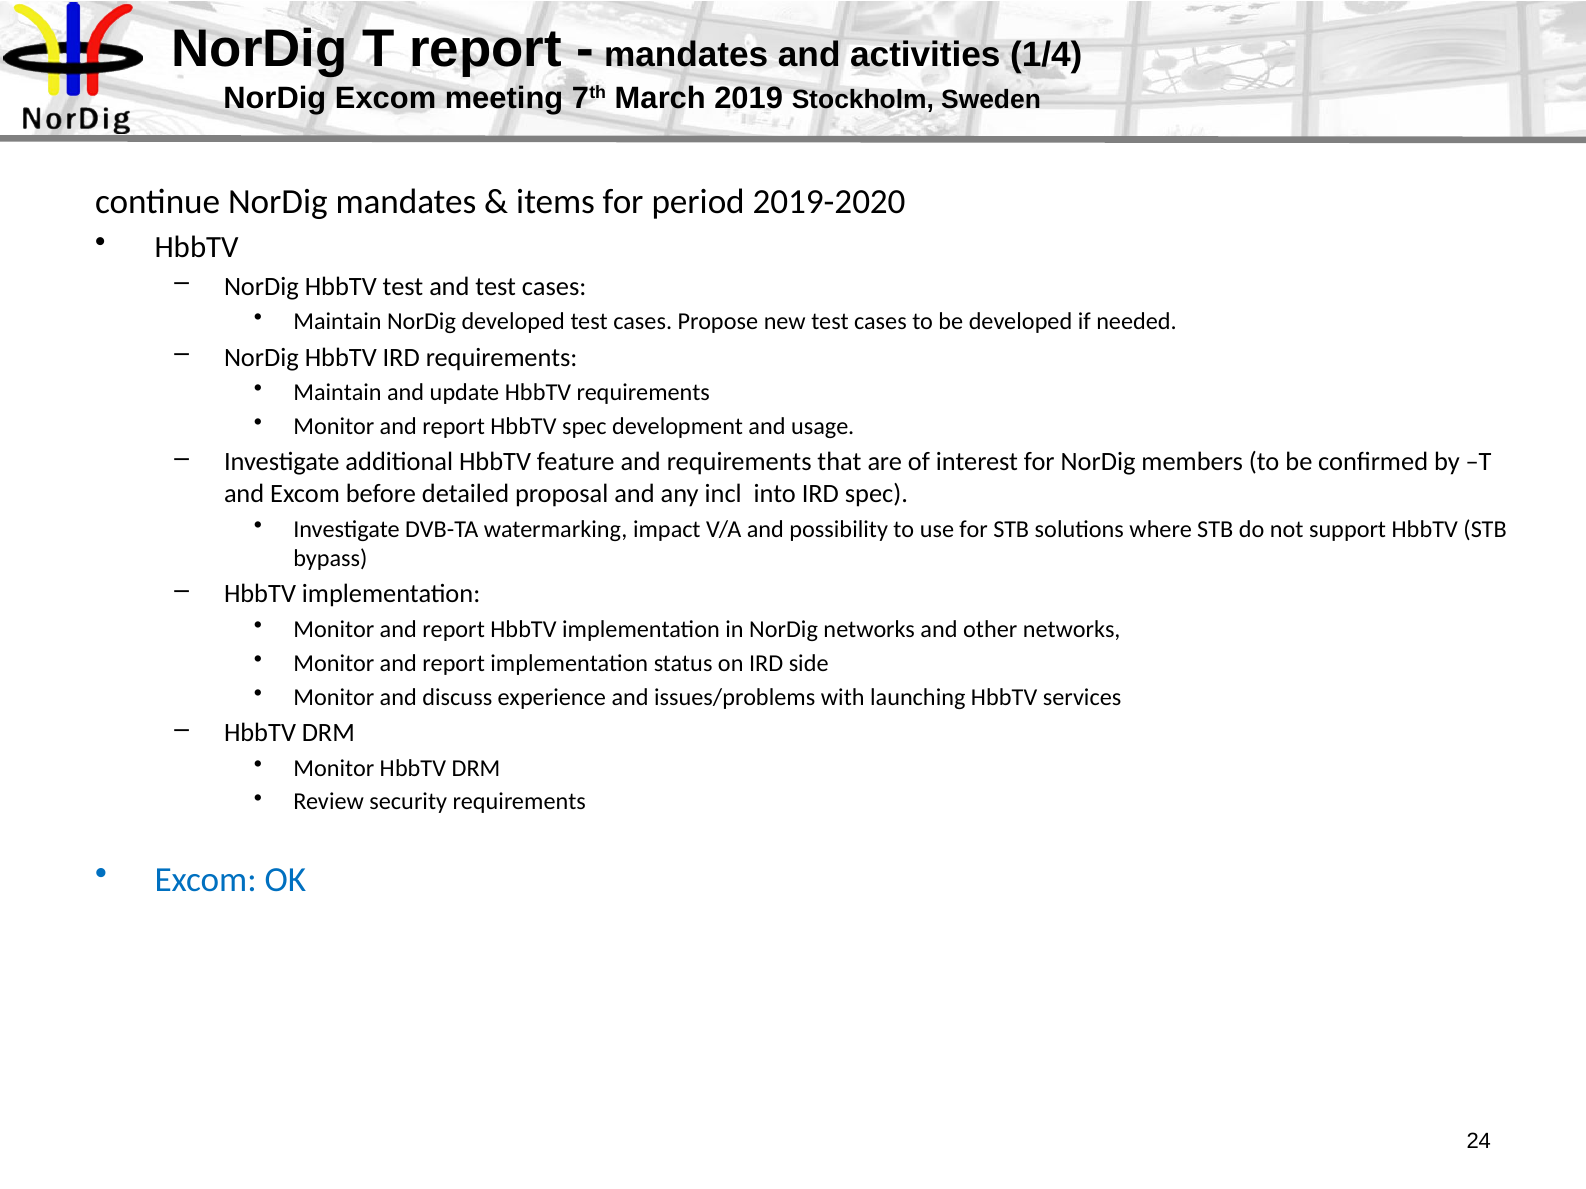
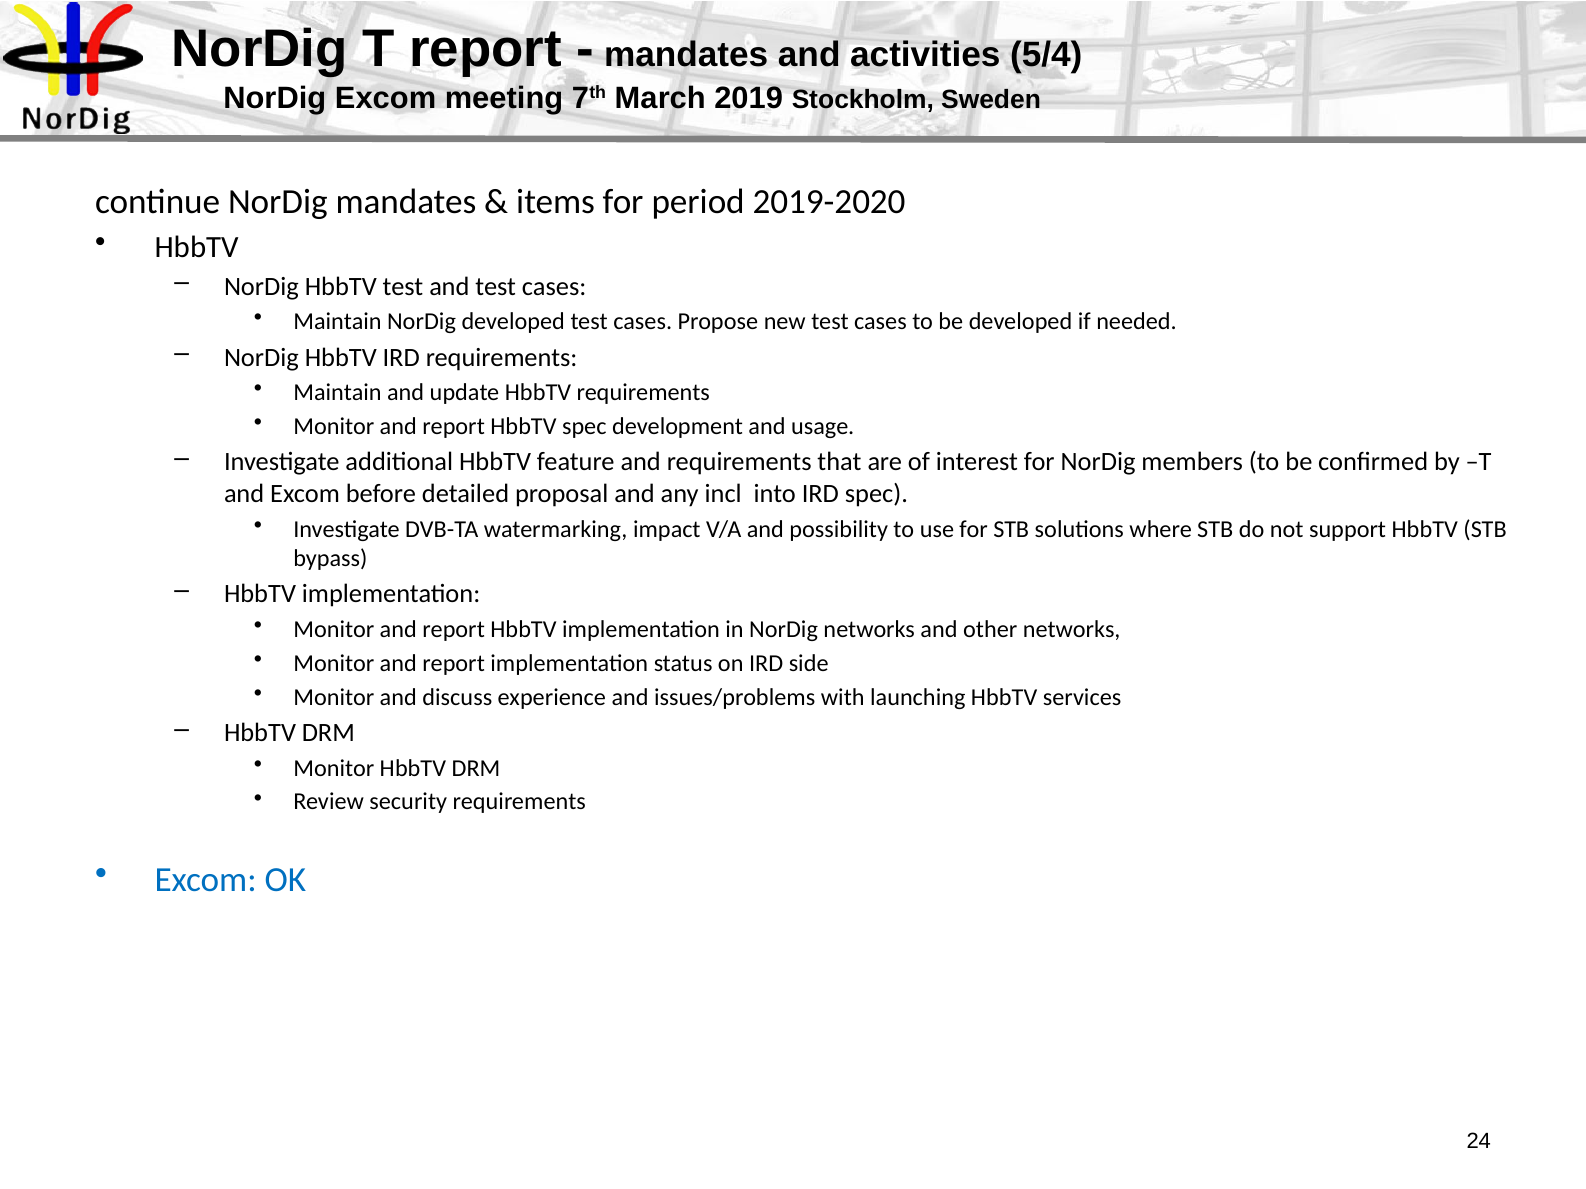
1/4: 1/4 -> 5/4
